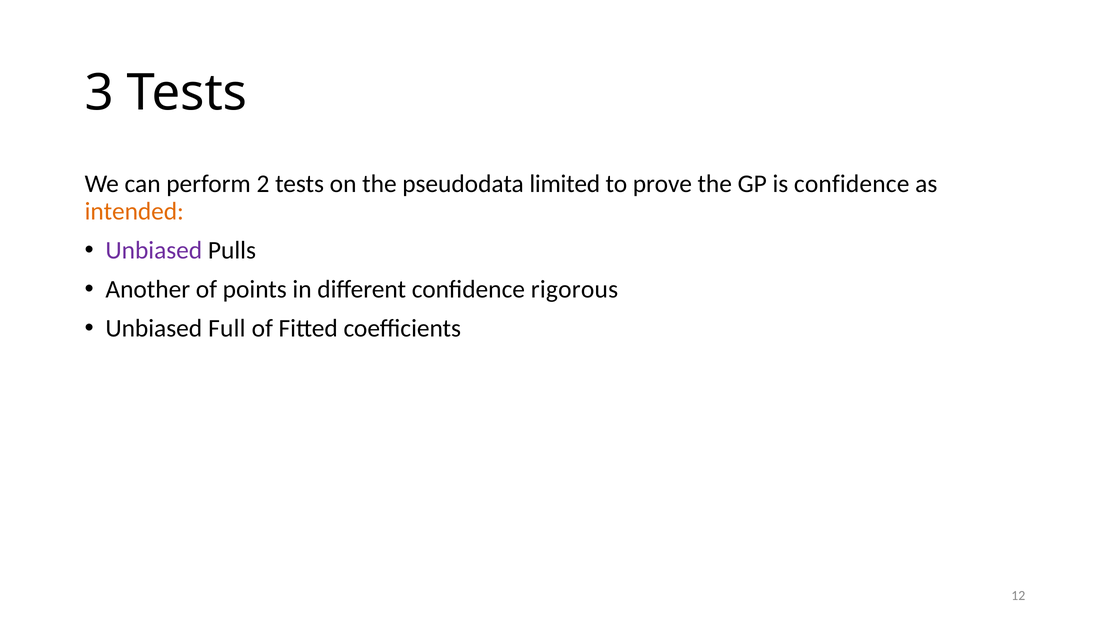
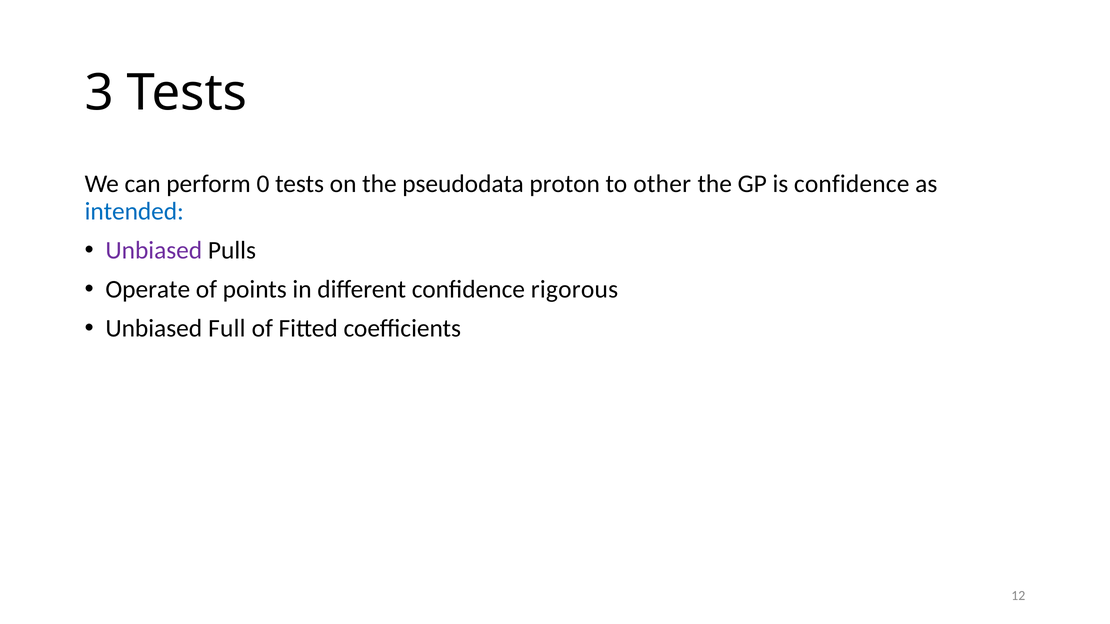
2: 2 -> 0
limited: limited -> proton
prove: prove -> other
intended colour: orange -> blue
Another: Another -> Operate
